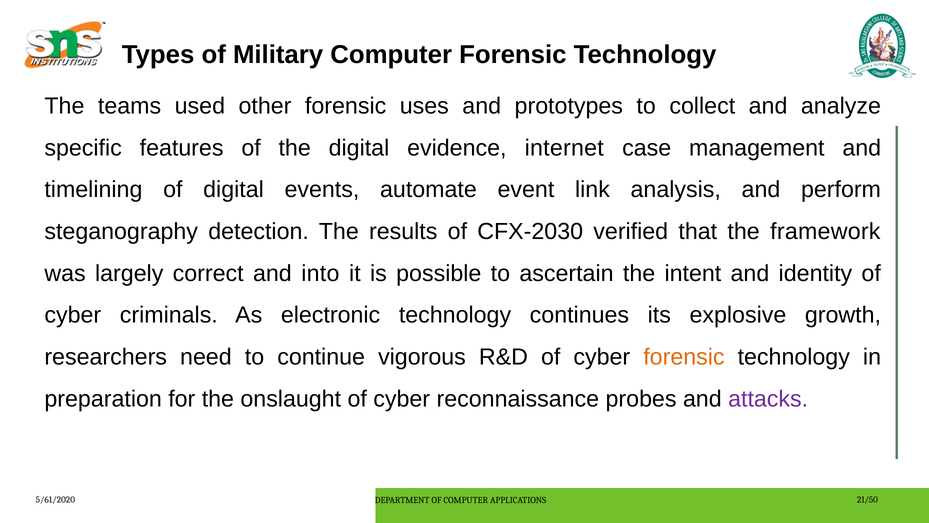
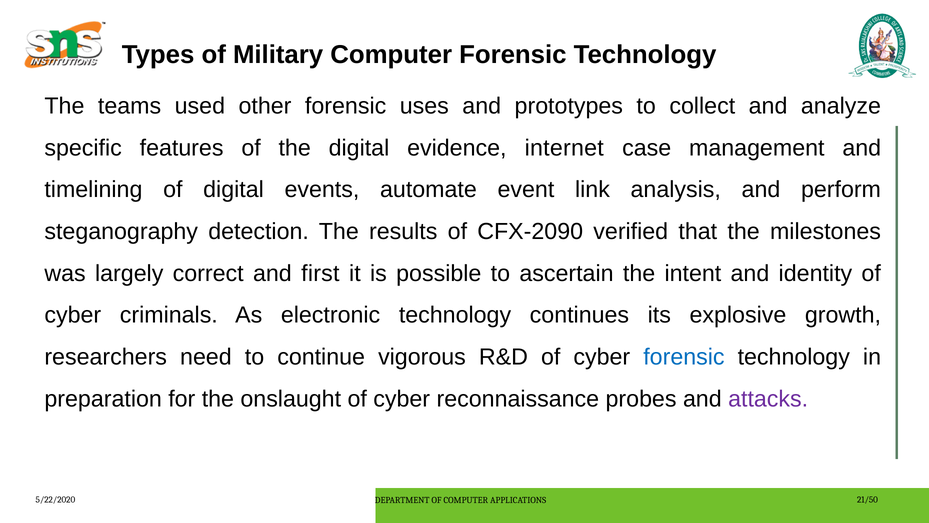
CFX-2030: CFX-2030 -> CFX-2090
framework: framework -> milestones
into: into -> first
forensic at (684, 357) colour: orange -> blue
5/61/2020: 5/61/2020 -> 5/22/2020
